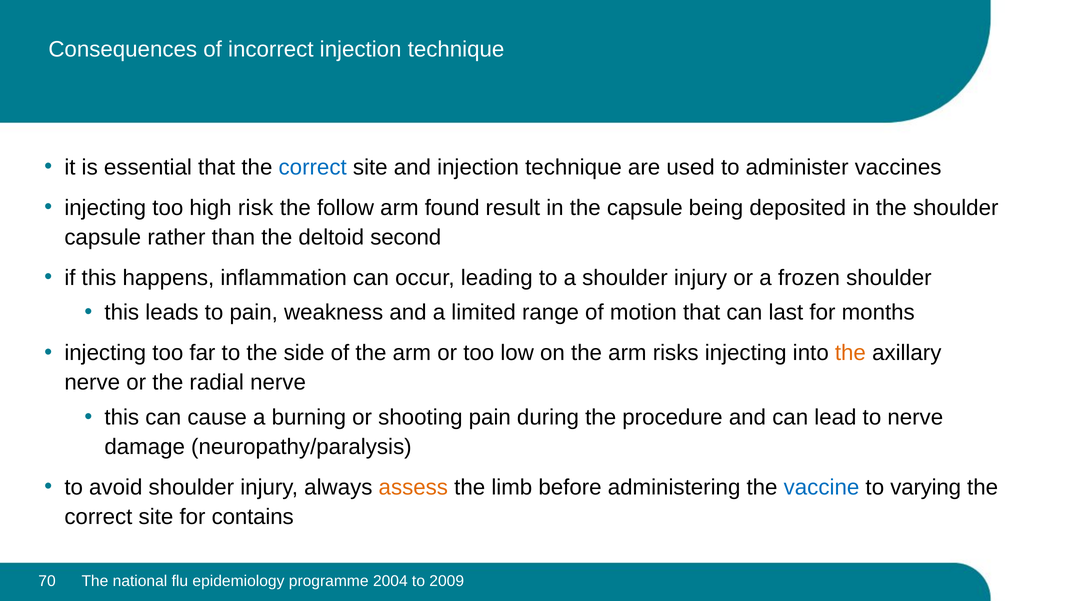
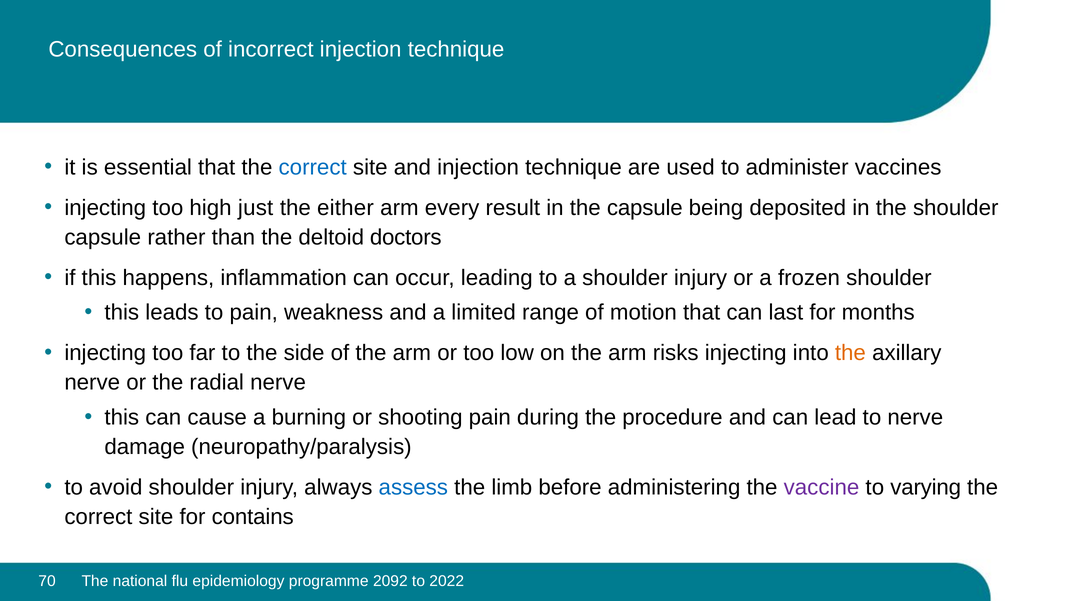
risk: risk -> just
follow: follow -> either
found: found -> every
second: second -> doctors
assess colour: orange -> blue
vaccine colour: blue -> purple
2004: 2004 -> 2092
2009: 2009 -> 2022
